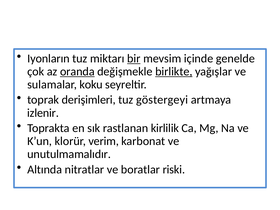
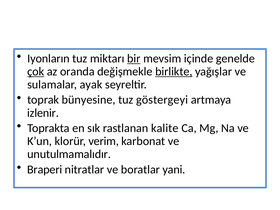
çok underline: none -> present
oranda underline: present -> none
koku: koku -> ayak
derişimleri: derişimleri -> bünyesine
kirlilik: kirlilik -> kalite
Altında: Altında -> Braperi
riski: riski -> yani
